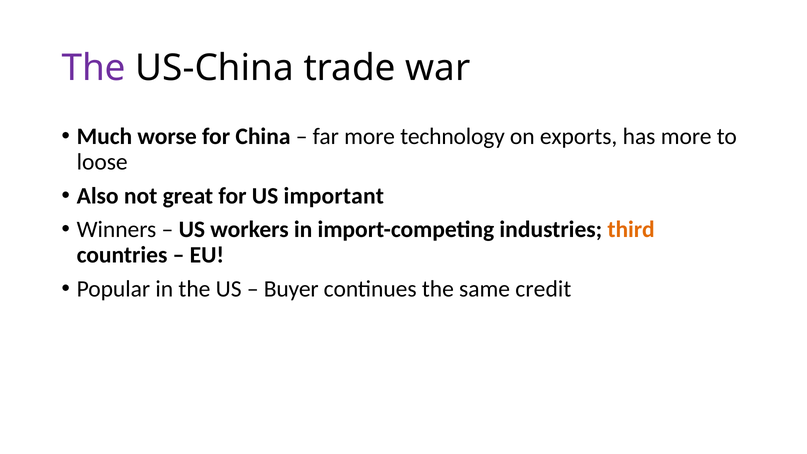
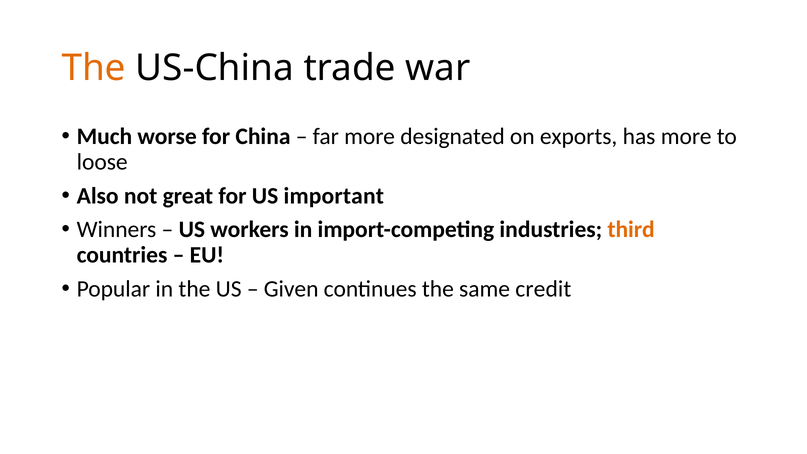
The at (94, 68) colour: purple -> orange
technology: technology -> designated
Buyer: Buyer -> Given
